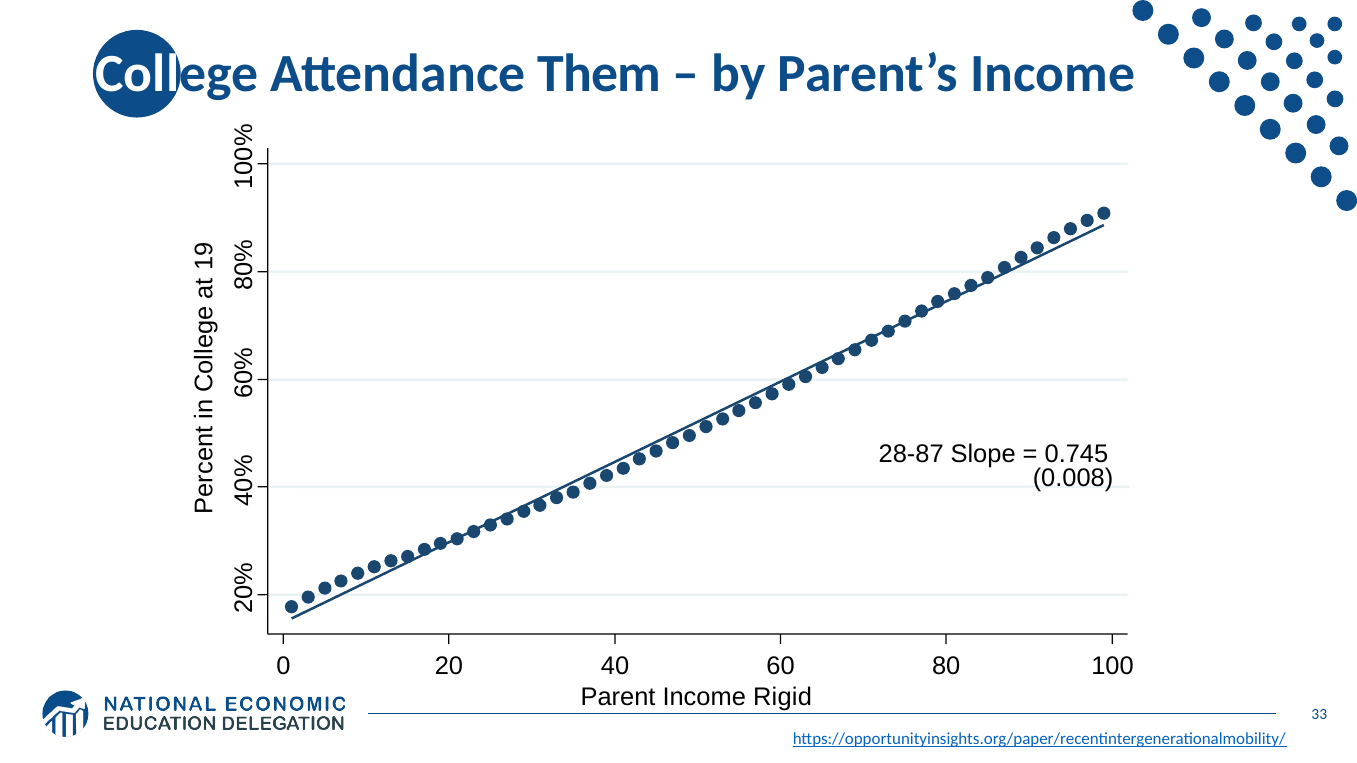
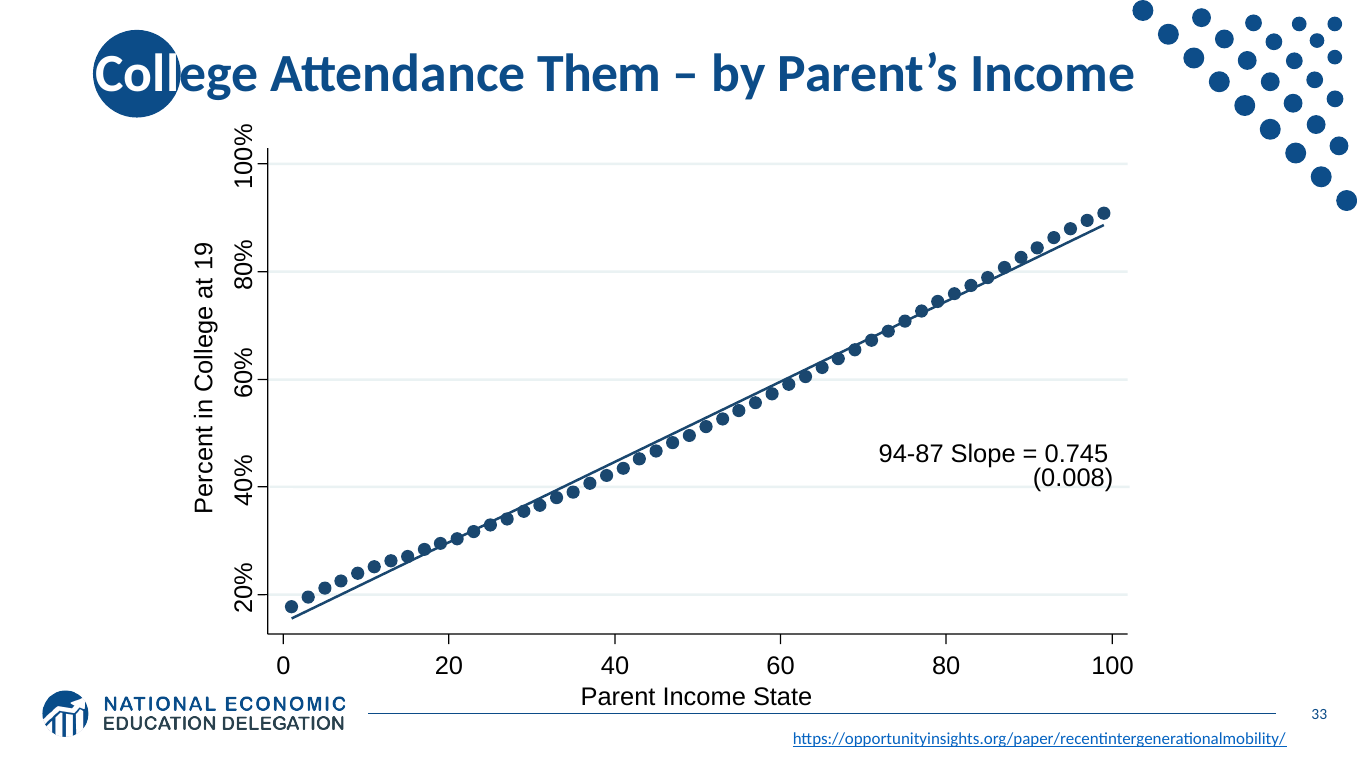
28-87: 28-87 -> 94-87
Rigid: Rigid -> State
